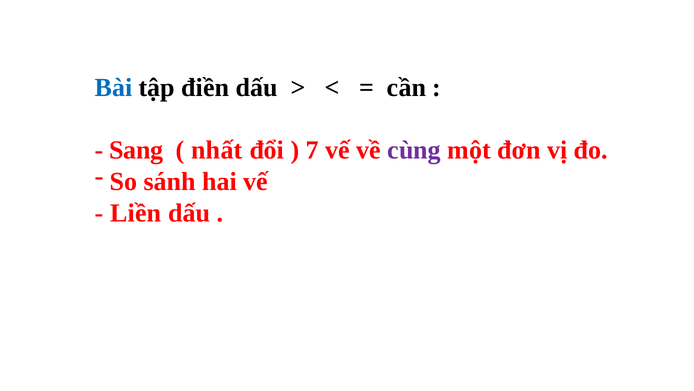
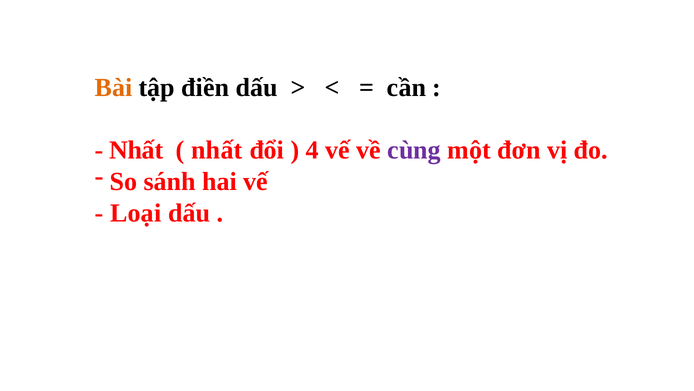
Bài colour: blue -> orange
Sang at (136, 150): Sang -> Nhất
7: 7 -> 4
Liền: Liền -> Loại
